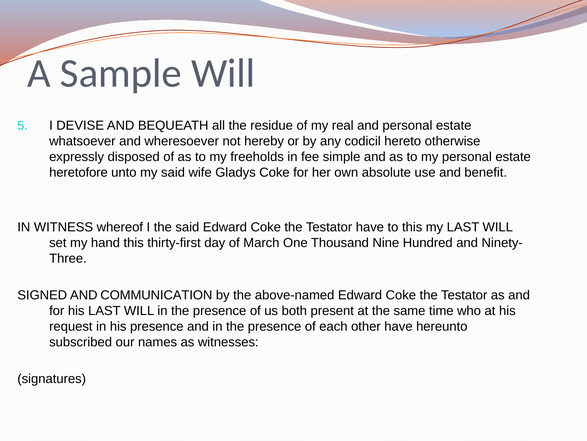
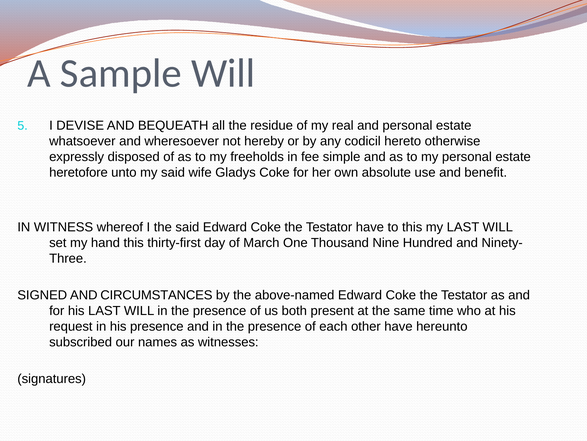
COMMUNICATION: COMMUNICATION -> CIRCUMSTANCES
